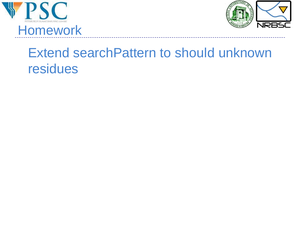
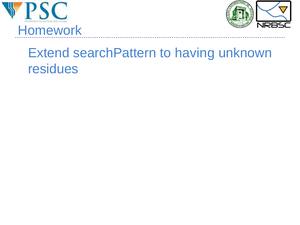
should: should -> having
